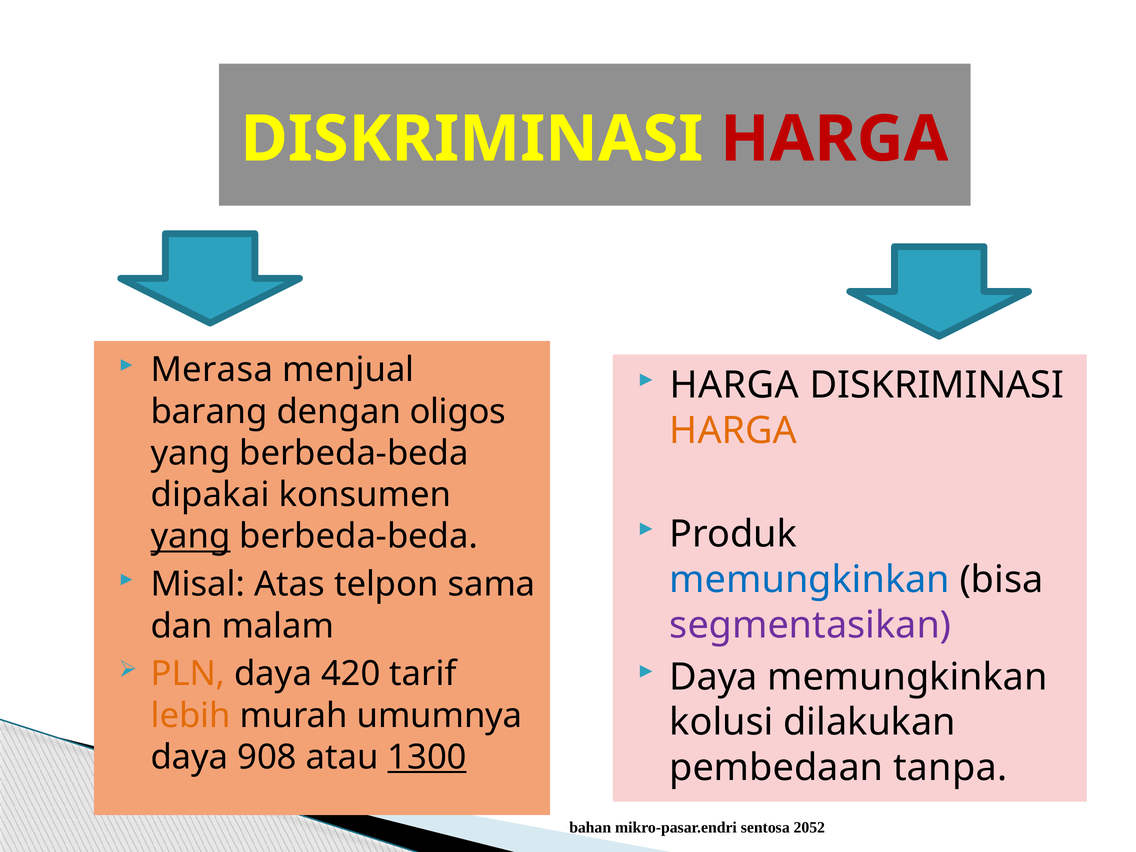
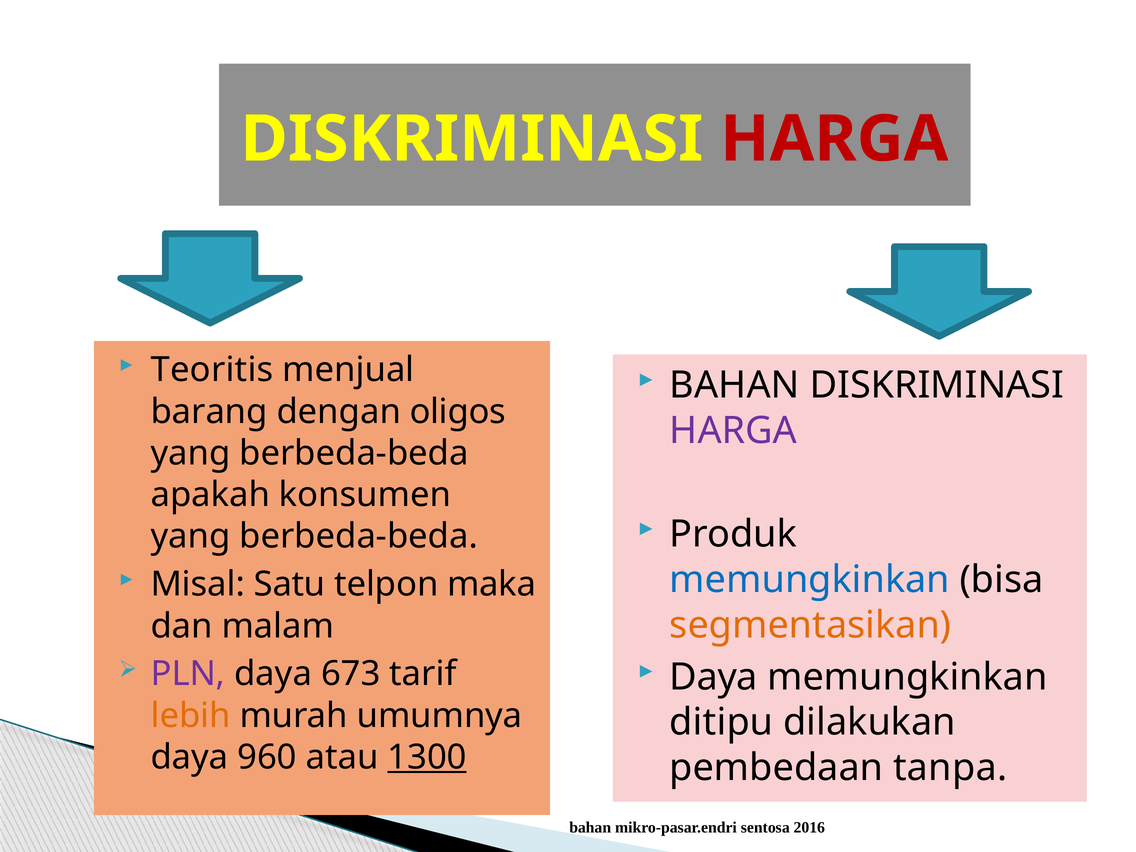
Merasa: Merasa -> Teoritis
HARGA at (734, 385): HARGA -> BAHAN
HARGA at (733, 431) colour: orange -> purple
dipakai: dipakai -> apakah
yang at (191, 536) underline: present -> none
Atas: Atas -> Satu
sama: sama -> maka
segmentasikan colour: purple -> orange
PLN colour: orange -> purple
420: 420 -> 673
kolusi: kolusi -> ditipu
908: 908 -> 960
2052: 2052 -> 2016
